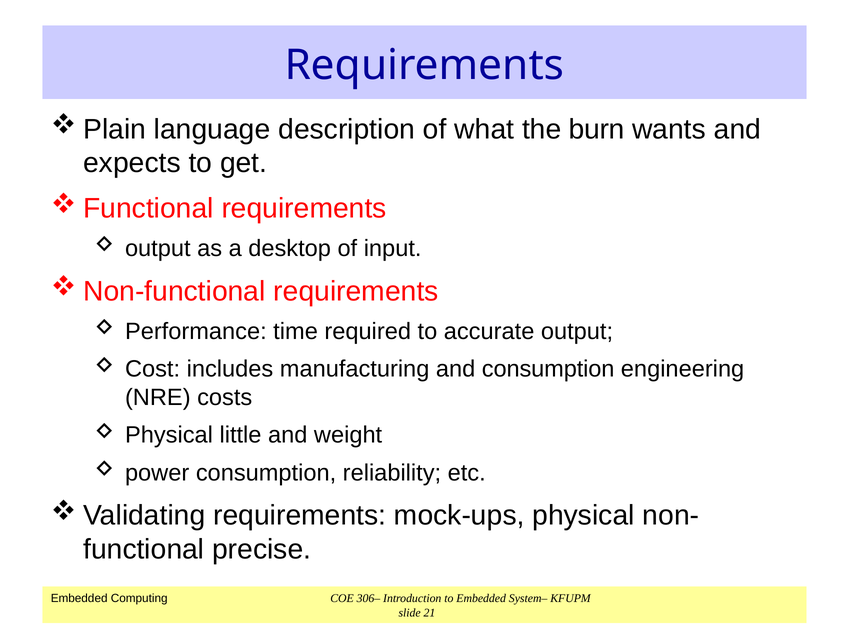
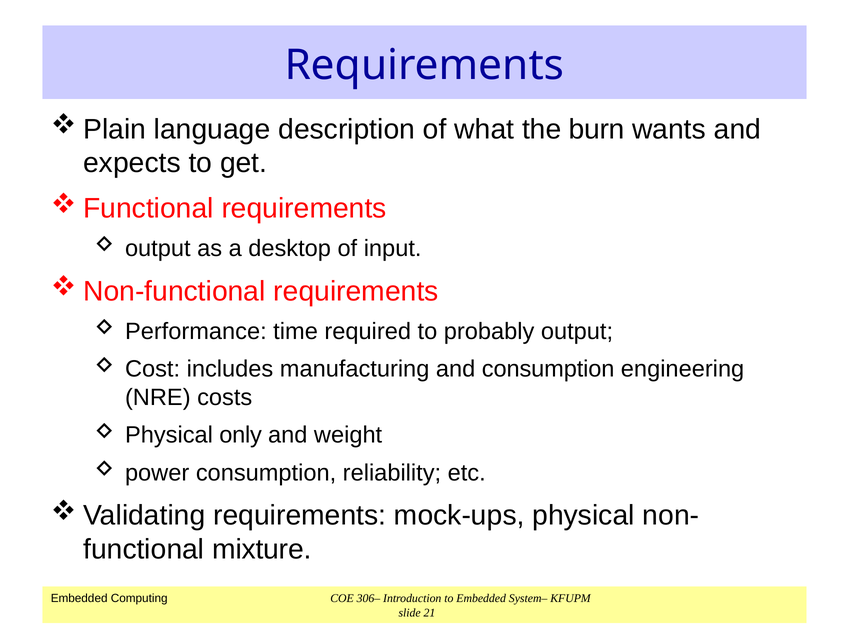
accurate: accurate -> probably
little: little -> only
precise: precise -> mixture
